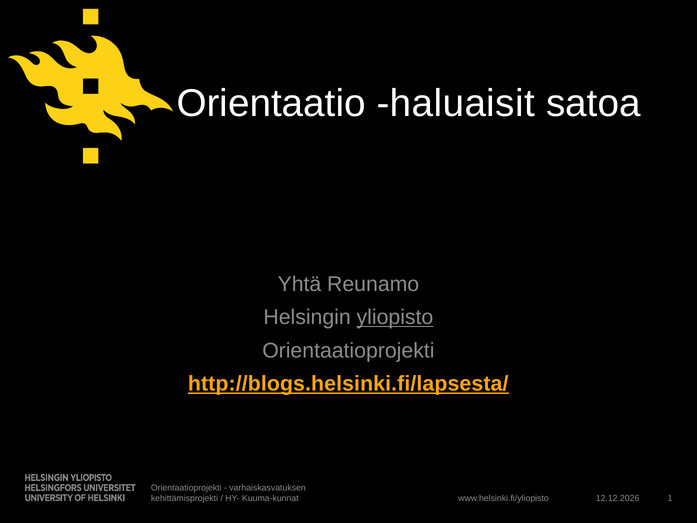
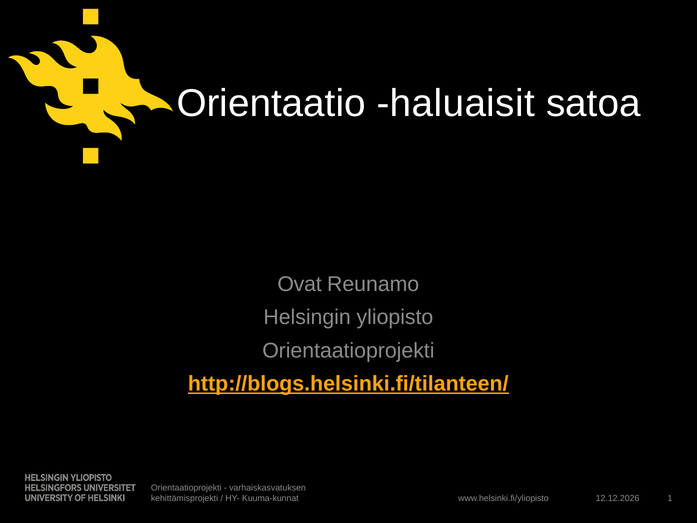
Yhtä: Yhtä -> Ovat
yliopisto underline: present -> none
http://blogs.helsinki.fi/lapsesta/: http://blogs.helsinki.fi/lapsesta/ -> http://blogs.helsinki.fi/tilanteen/
